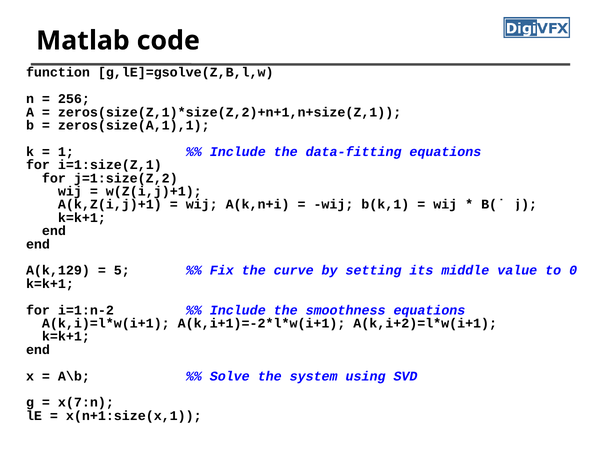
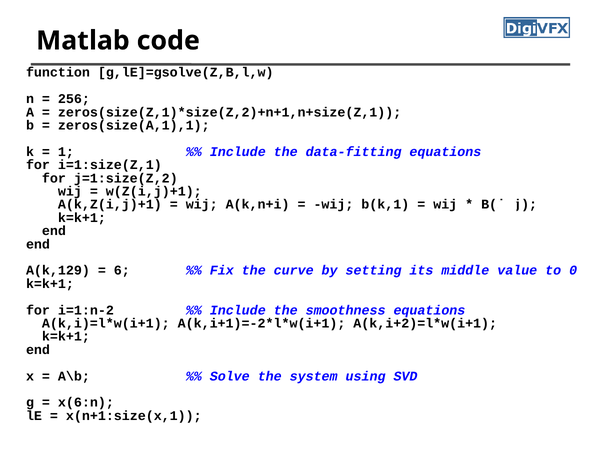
5: 5 -> 6
x(7:n: x(7:n -> x(6:n
